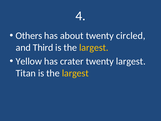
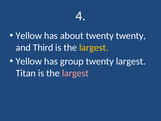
Others at (29, 36): Others -> Yellow
twenty circled: circled -> twenty
crater: crater -> group
largest at (75, 73) colour: yellow -> pink
